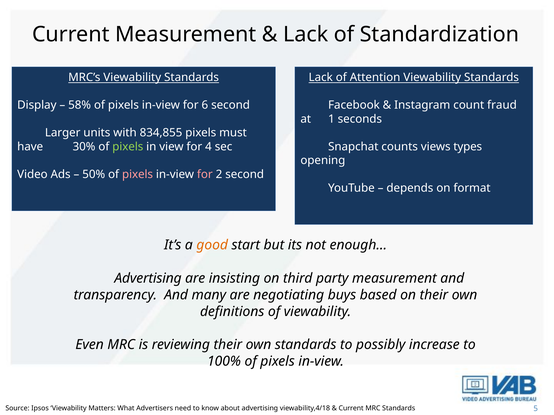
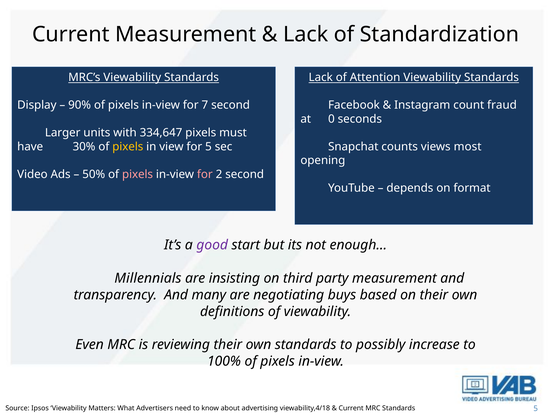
58%: 58% -> 90%
6: 6 -> 7
1: 1 -> 0
834,855: 834,855 -> 334,647
pixels at (128, 147) colour: light green -> yellow
for 4: 4 -> 5
types: types -> most
good colour: orange -> purple
Advertising at (148, 279): Advertising -> Millennials
